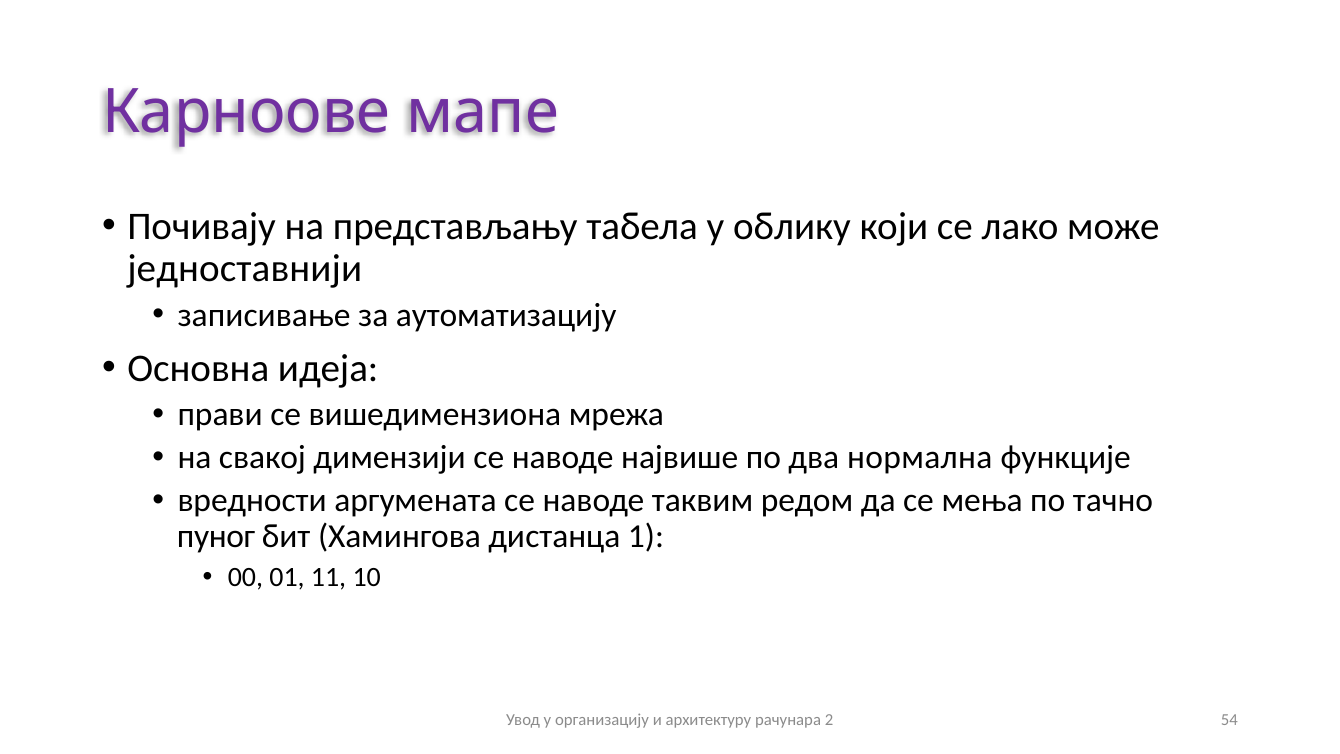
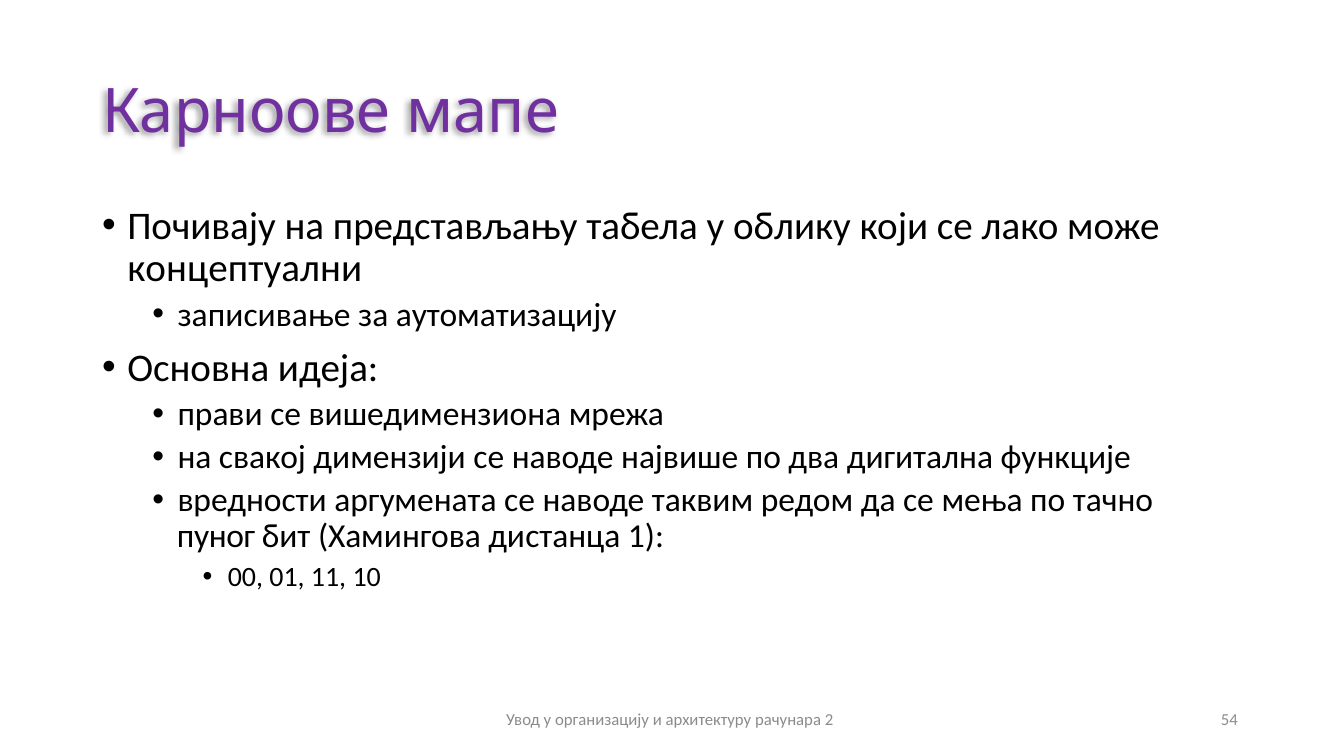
једноставнији: једноставнији -> концептуални
нормална: нормална -> дигитална
